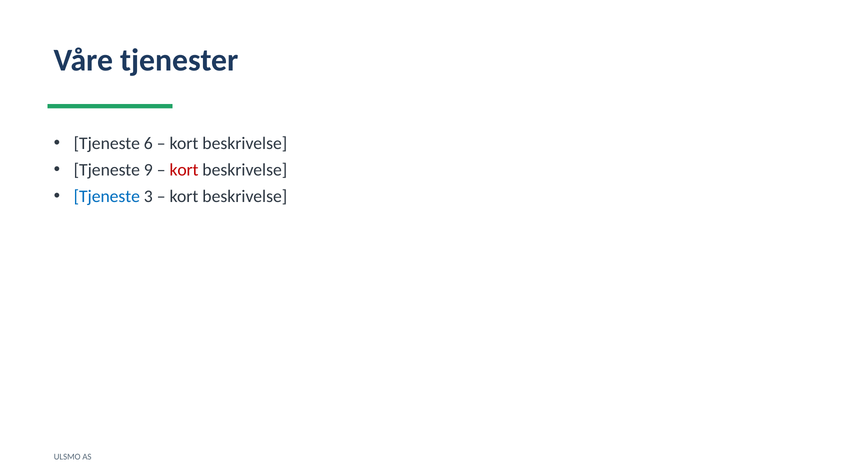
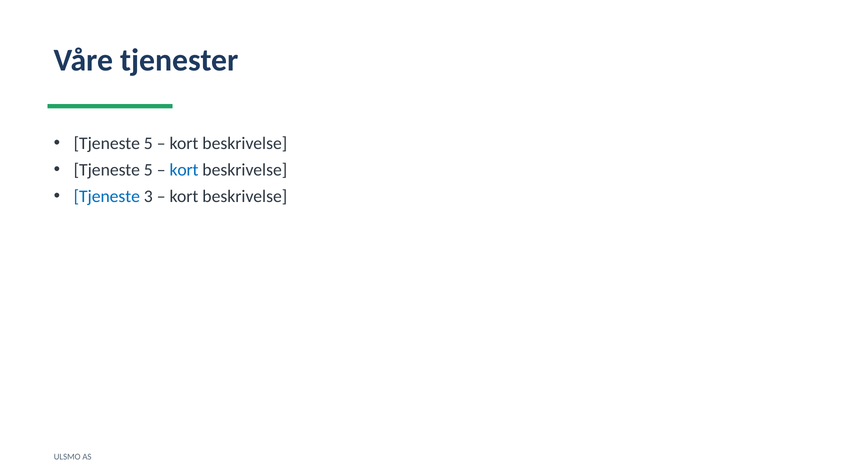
6 at (148, 143): 6 -> 5
9 at (148, 170): 9 -> 5
kort at (184, 170) colour: red -> blue
